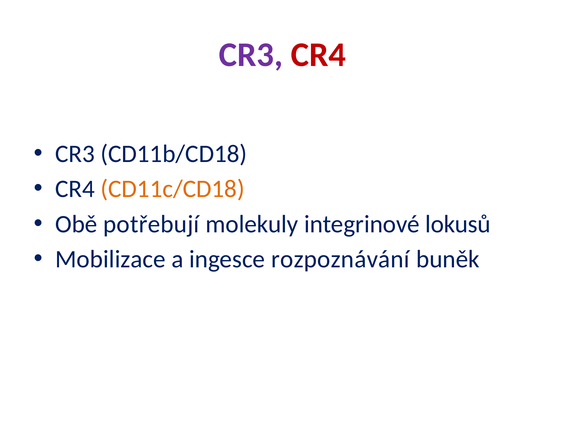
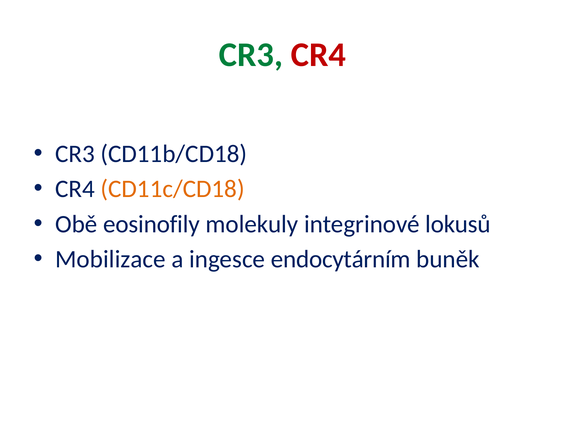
CR3 at (251, 55) colour: purple -> green
potřebují: potřebují -> eosinofily
rozpoznávání: rozpoznávání -> endocytárním
